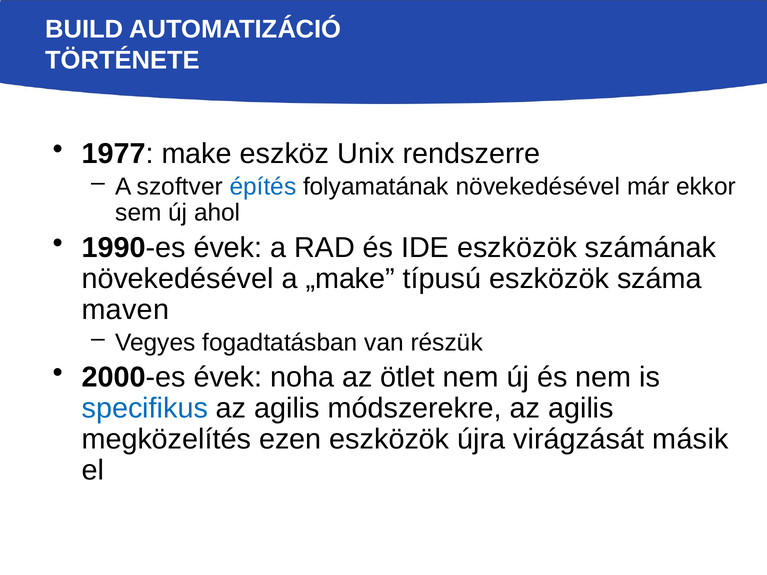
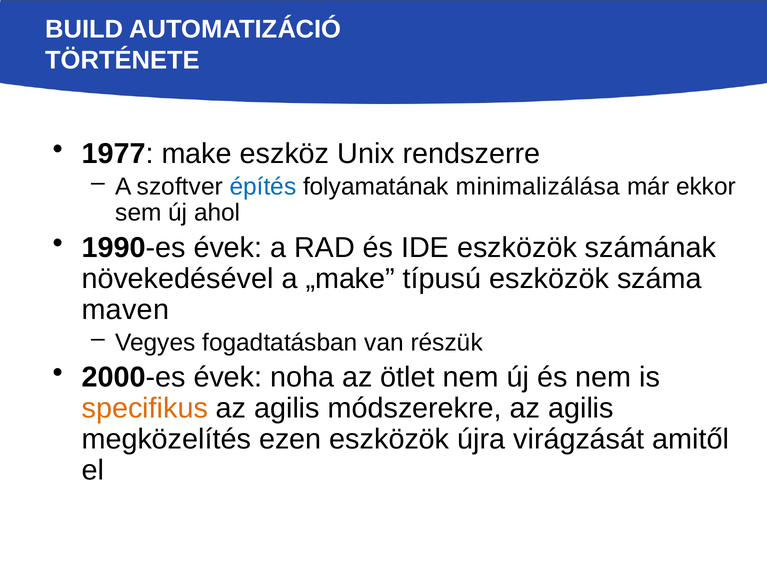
folyamatának növekedésével: növekedésével -> minimalizálása
specifikus colour: blue -> orange
másik: másik -> amitől
